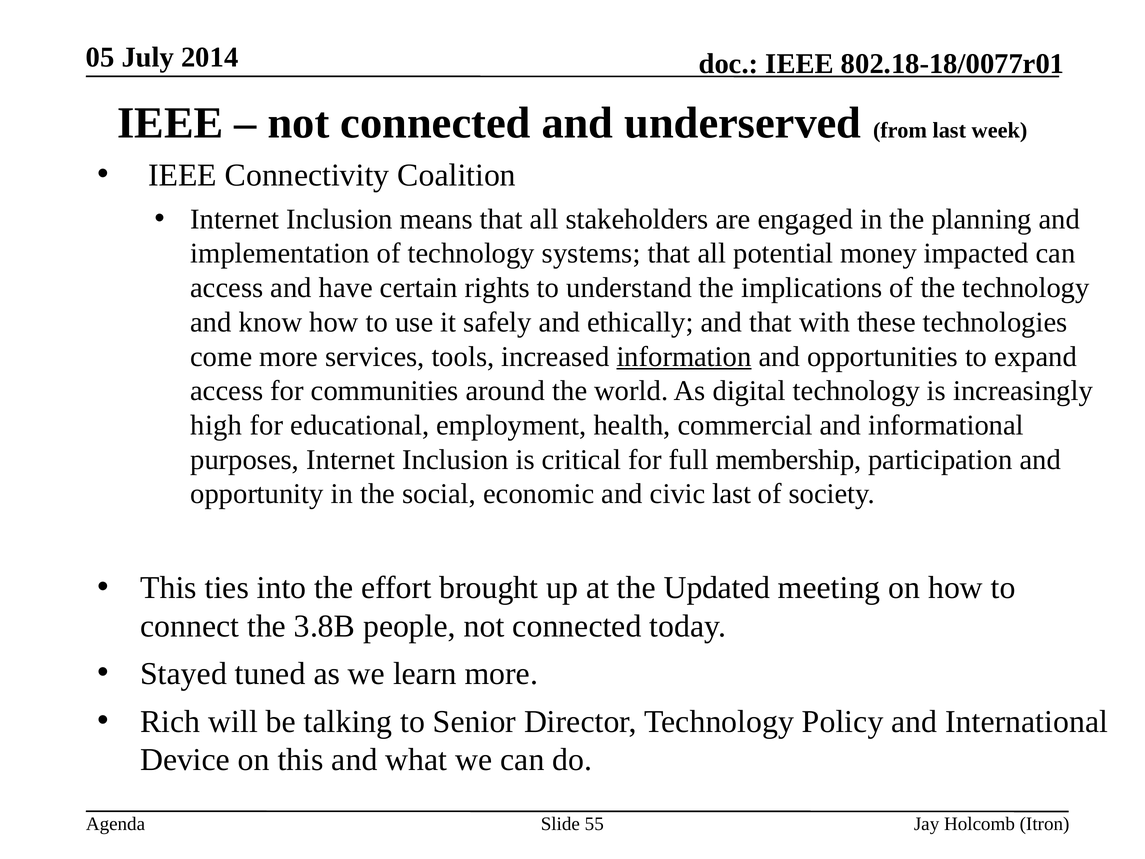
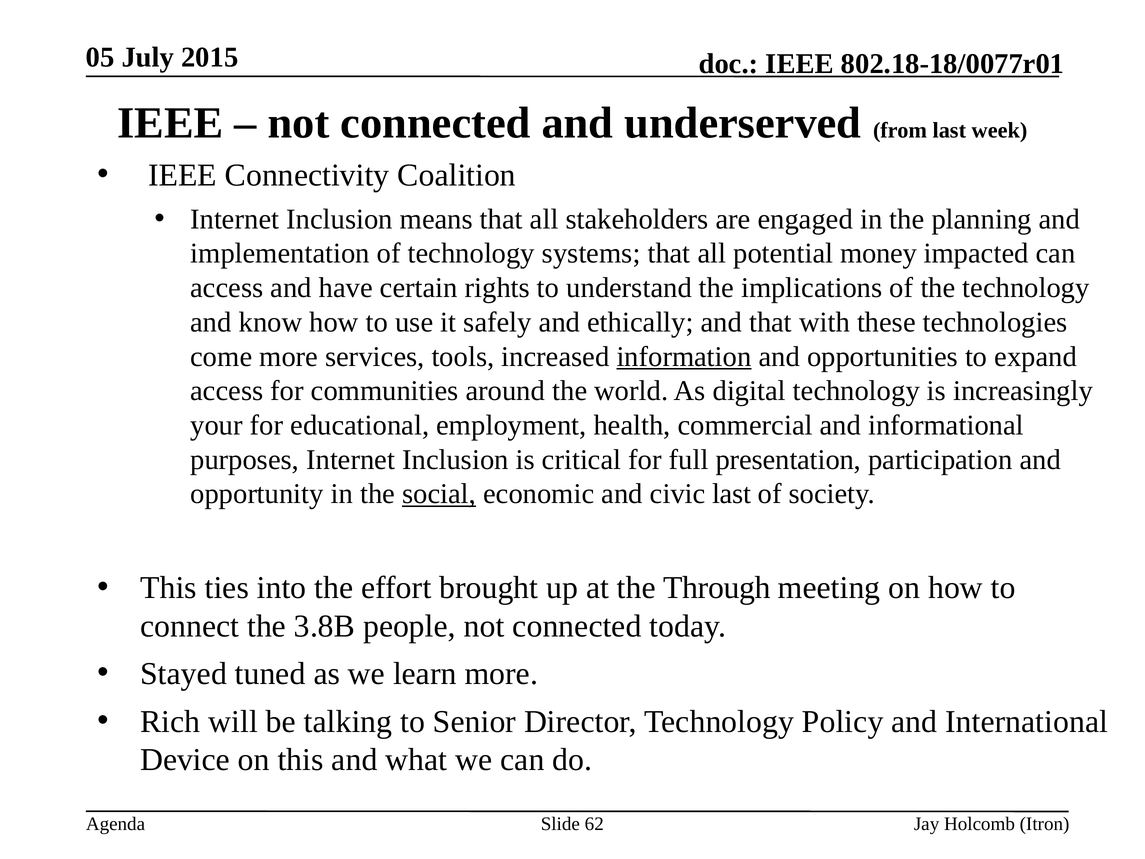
2014: 2014 -> 2015
high: high -> your
membership: membership -> presentation
social underline: none -> present
Updated: Updated -> Through
55: 55 -> 62
